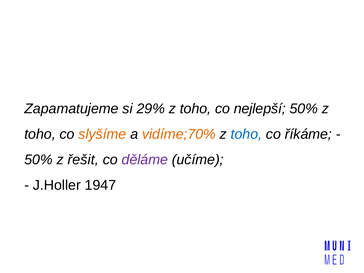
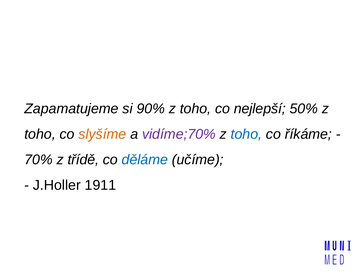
29%: 29% -> 90%
vidíme;70% colour: orange -> purple
50% at (38, 160): 50% -> 70%
řešit: řešit -> třídě
děláme colour: purple -> blue
1947: 1947 -> 1911
